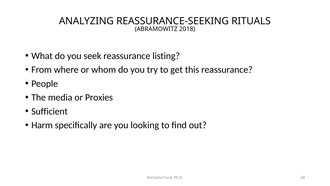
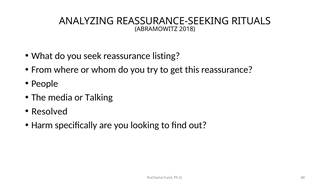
Proxies: Proxies -> Talking
Sufficient: Sufficient -> Resolved
